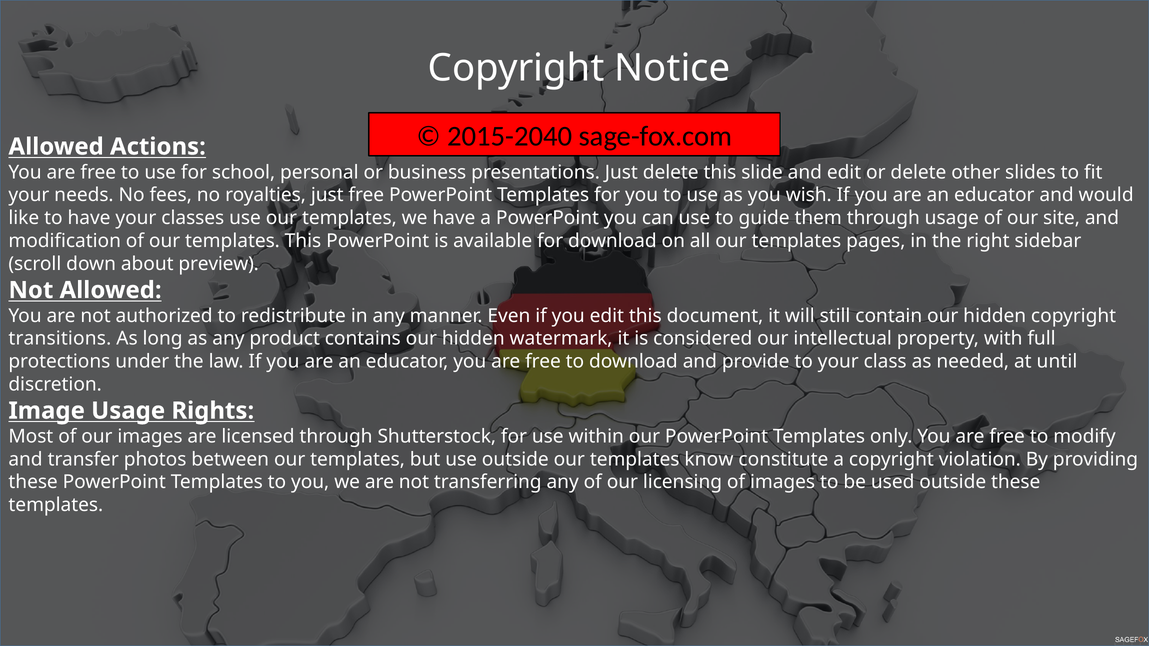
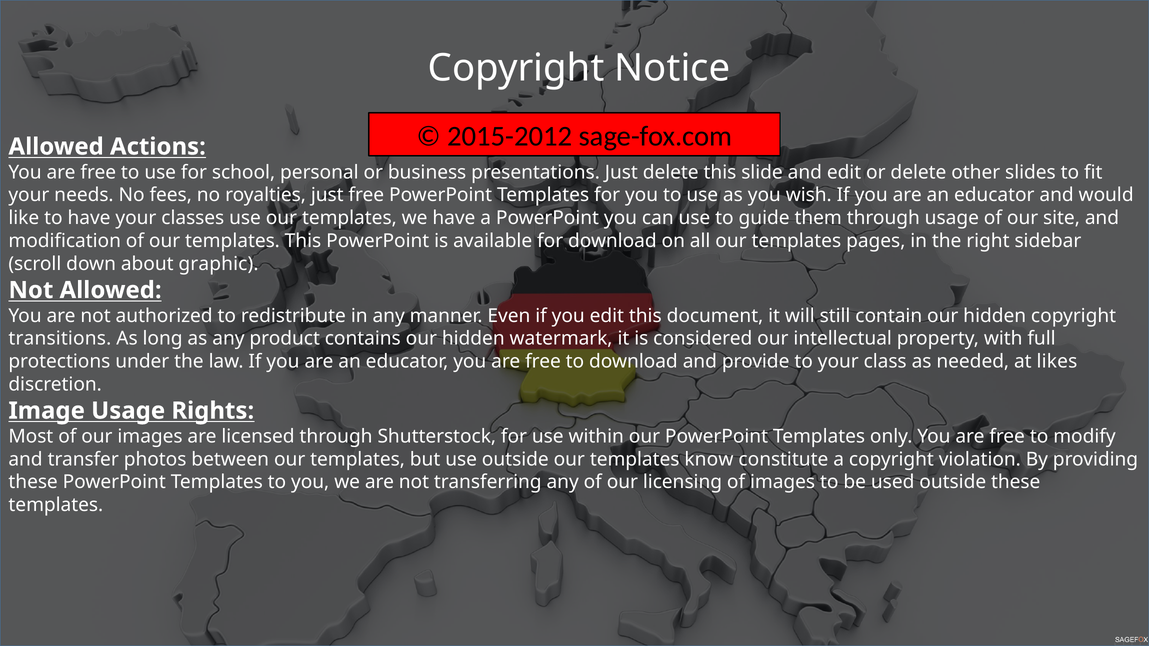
2015-2040: 2015-2040 -> 2015-2012
preview: preview -> graphic
until: until -> likes
